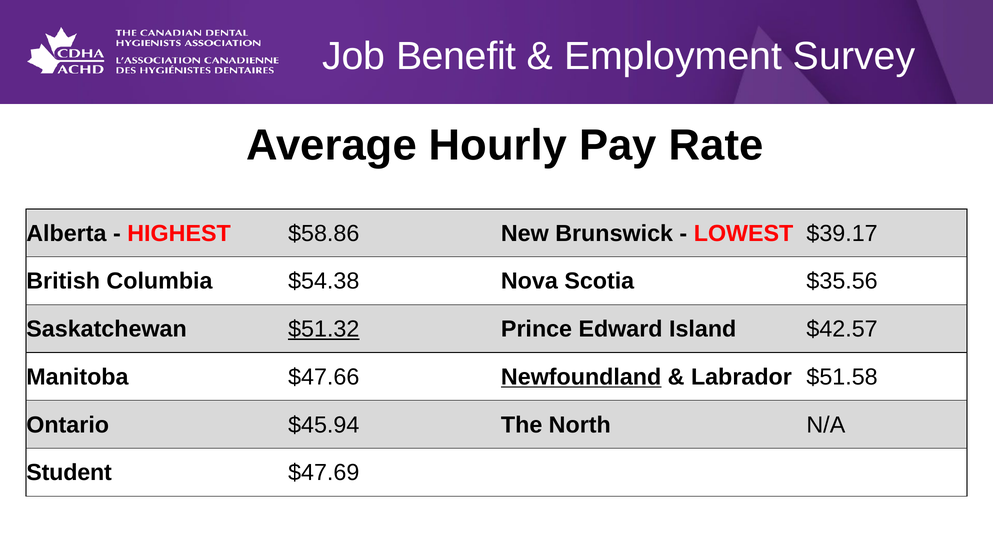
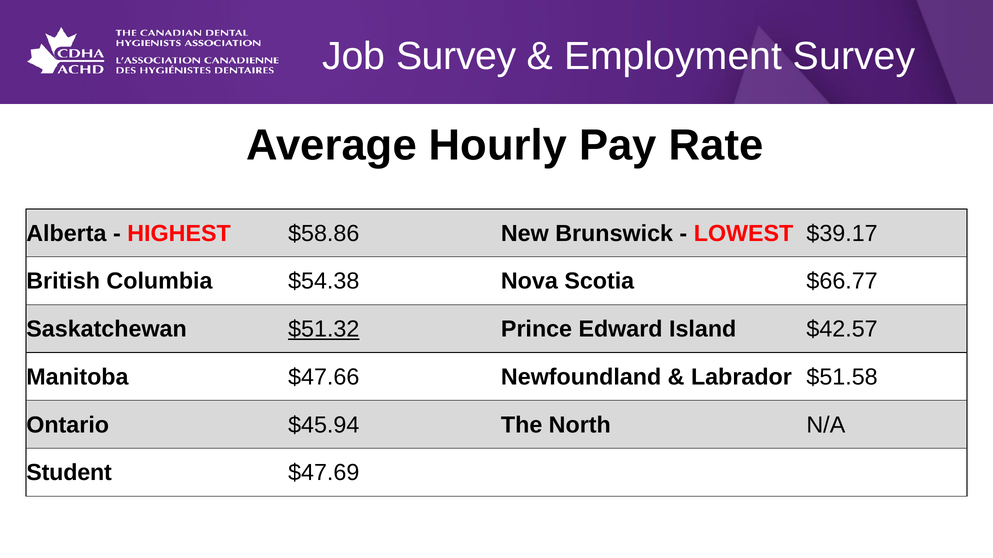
Job Benefit: Benefit -> Survey
$35.56: $35.56 -> $66.77
Newfoundland underline: present -> none
